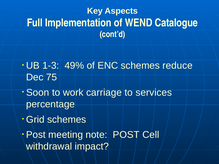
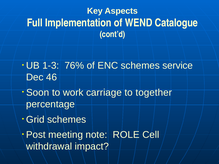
49%: 49% -> 76%
reduce: reduce -> service
75: 75 -> 46
services: services -> together
note POST: POST -> ROLE
